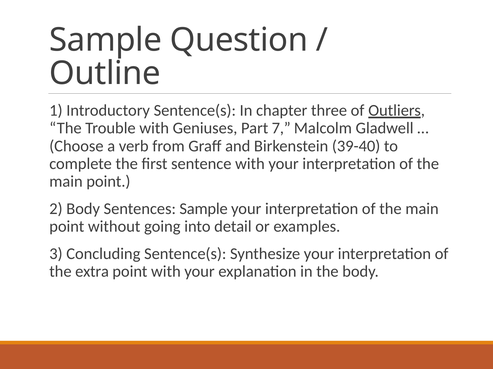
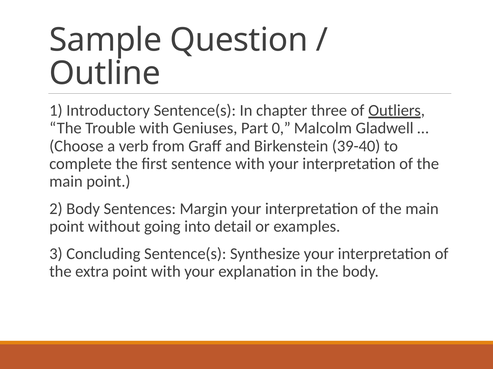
7: 7 -> 0
Sentences Sample: Sample -> Margin
